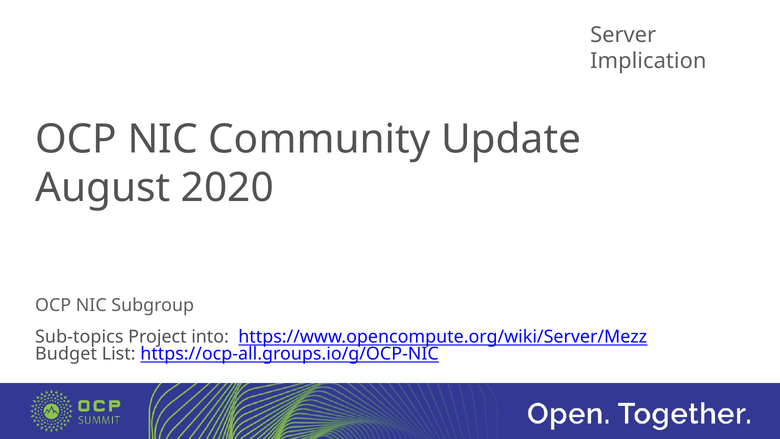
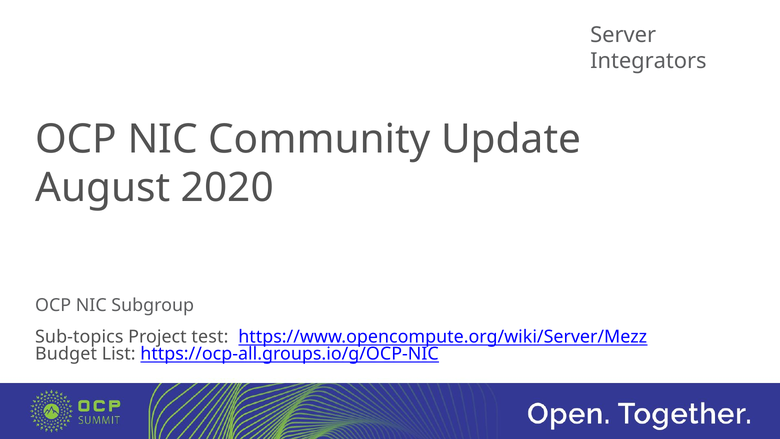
Implication: Implication -> Integrators
into: into -> test
